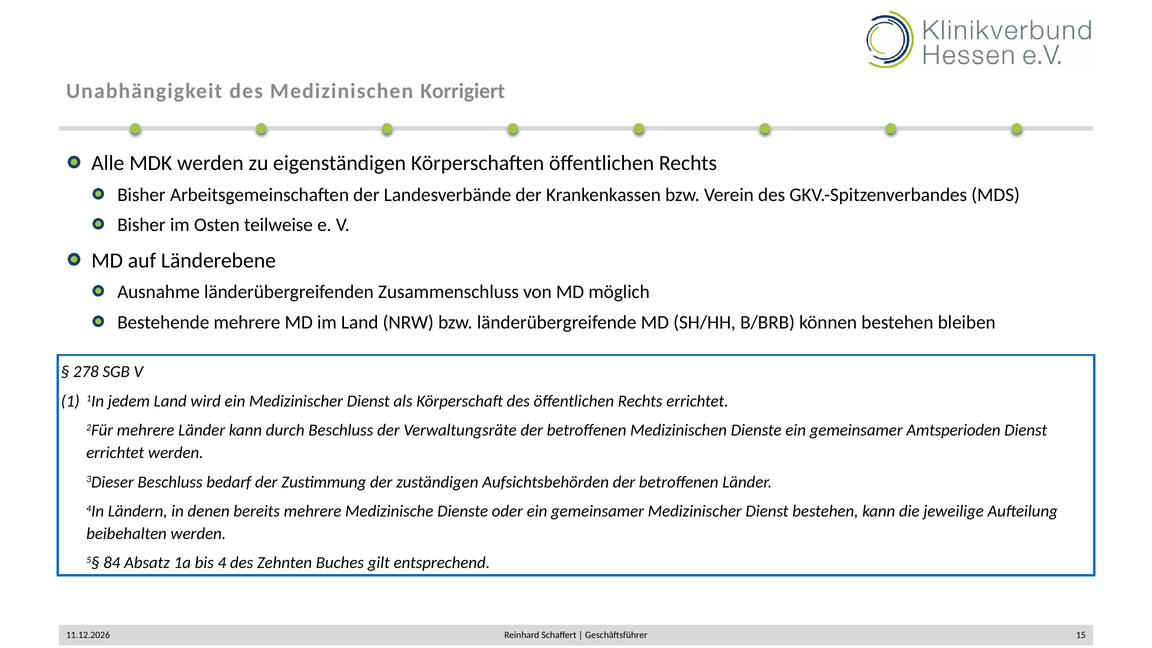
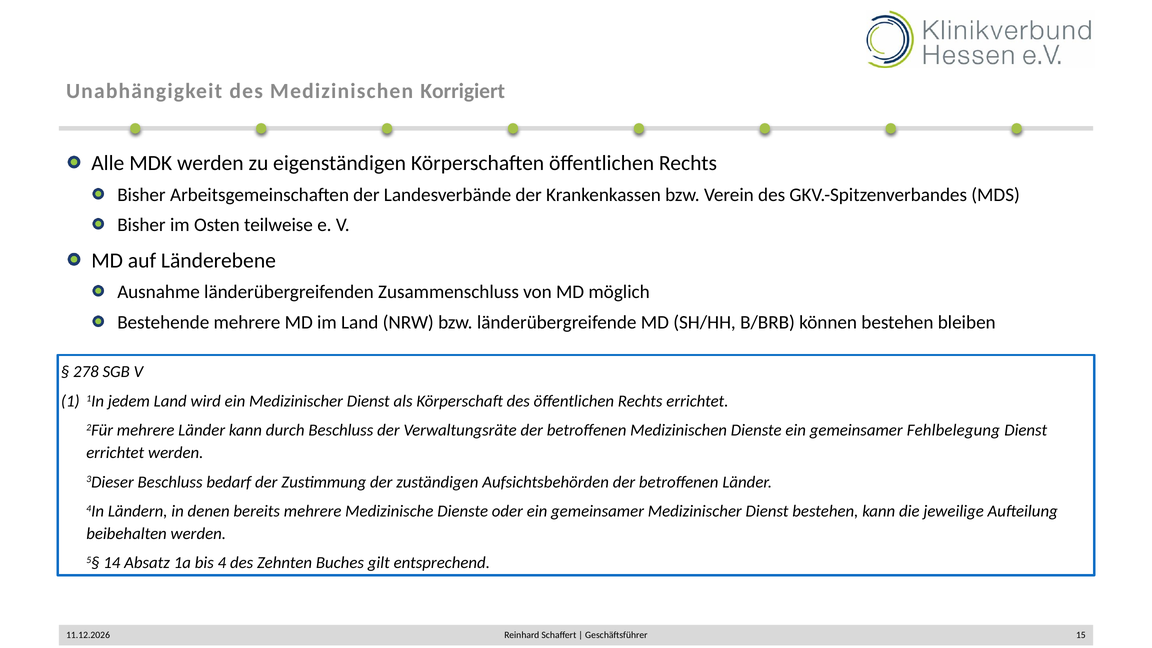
Amtsperioden: Amtsperioden -> Fehlbelegung
84: 84 -> 14
